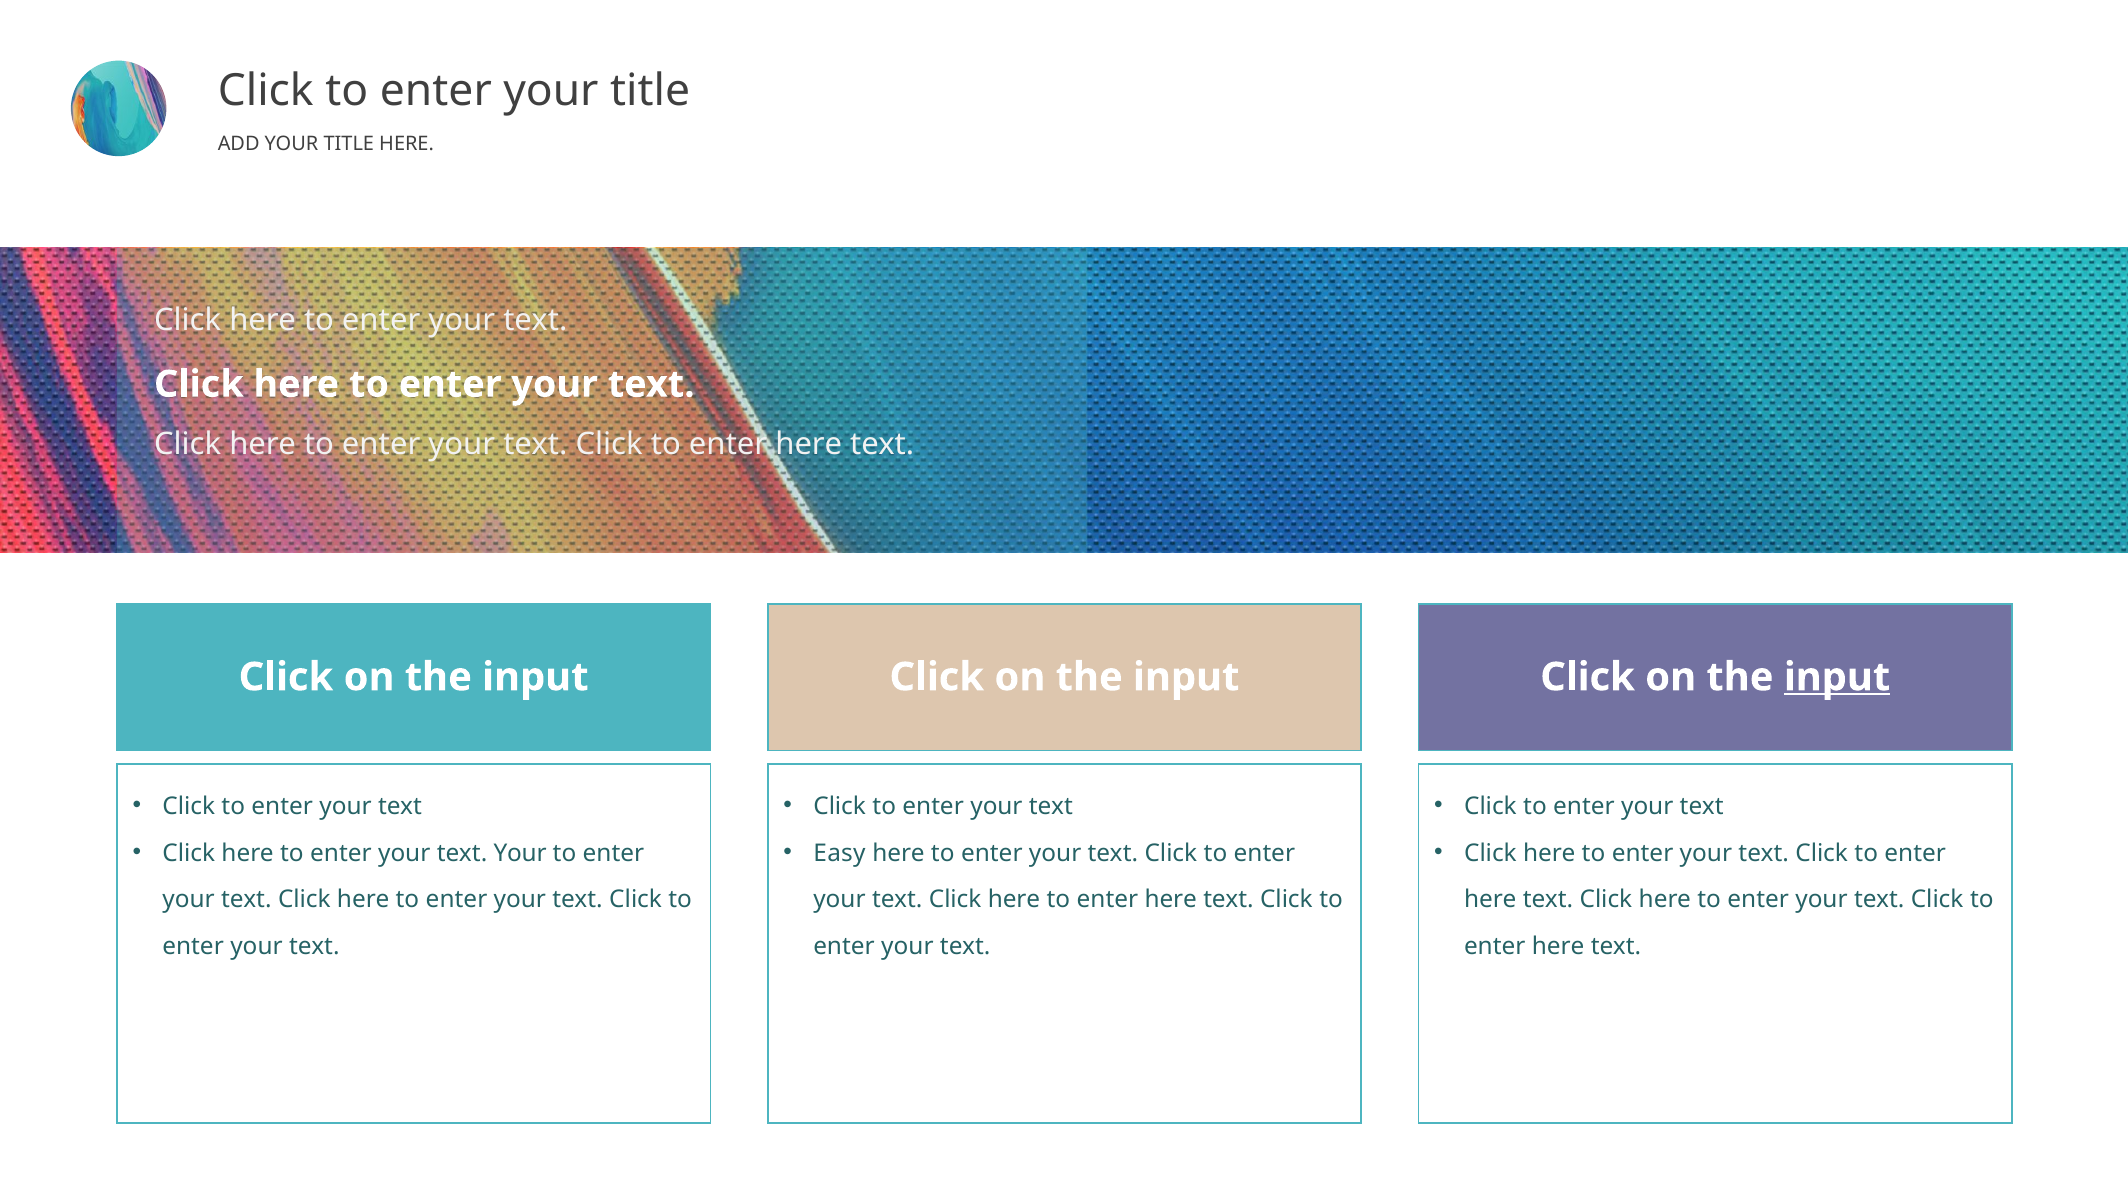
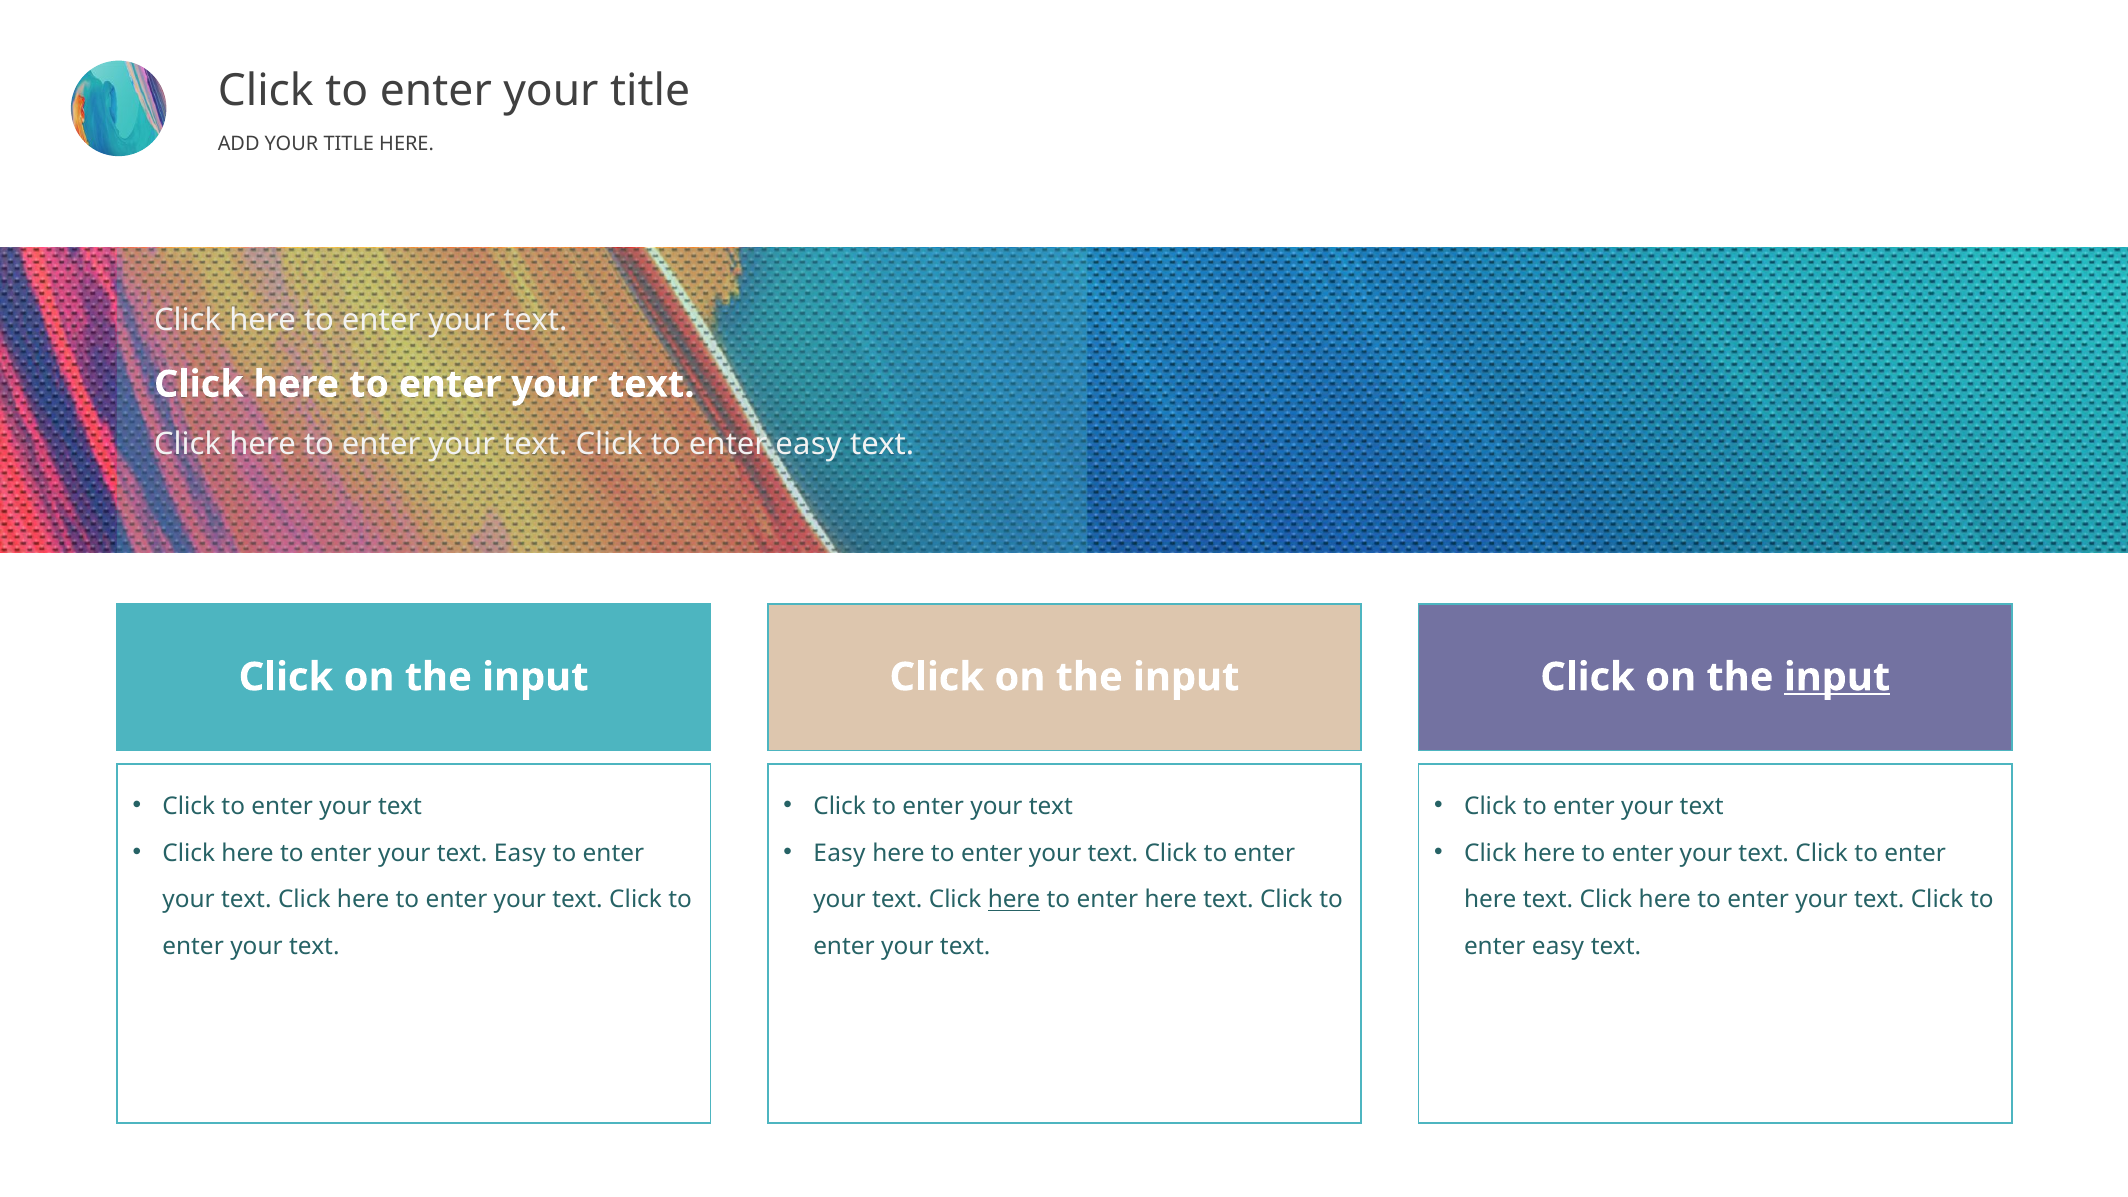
here at (809, 444): here -> easy
text Your: Your -> Easy
here at (1014, 900) underline: none -> present
here at (1558, 947): here -> easy
